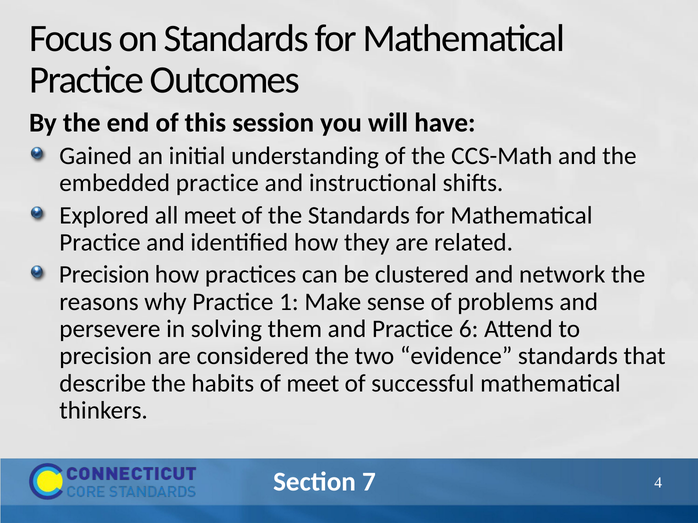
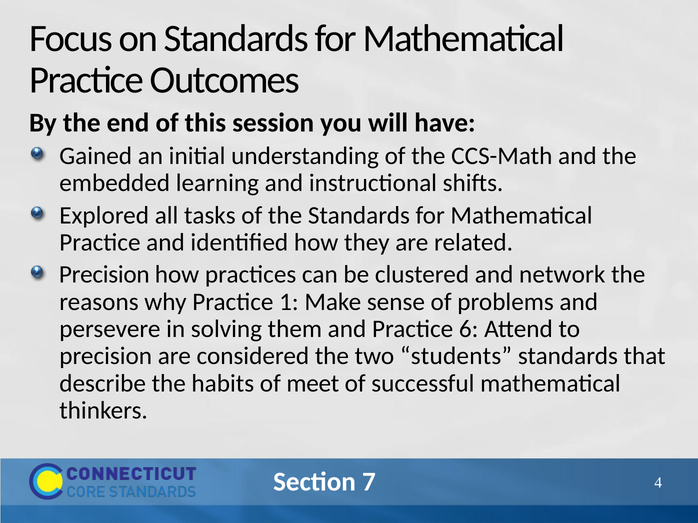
embedded practice: practice -> learning
all meet: meet -> tasks
evidence: evidence -> students
